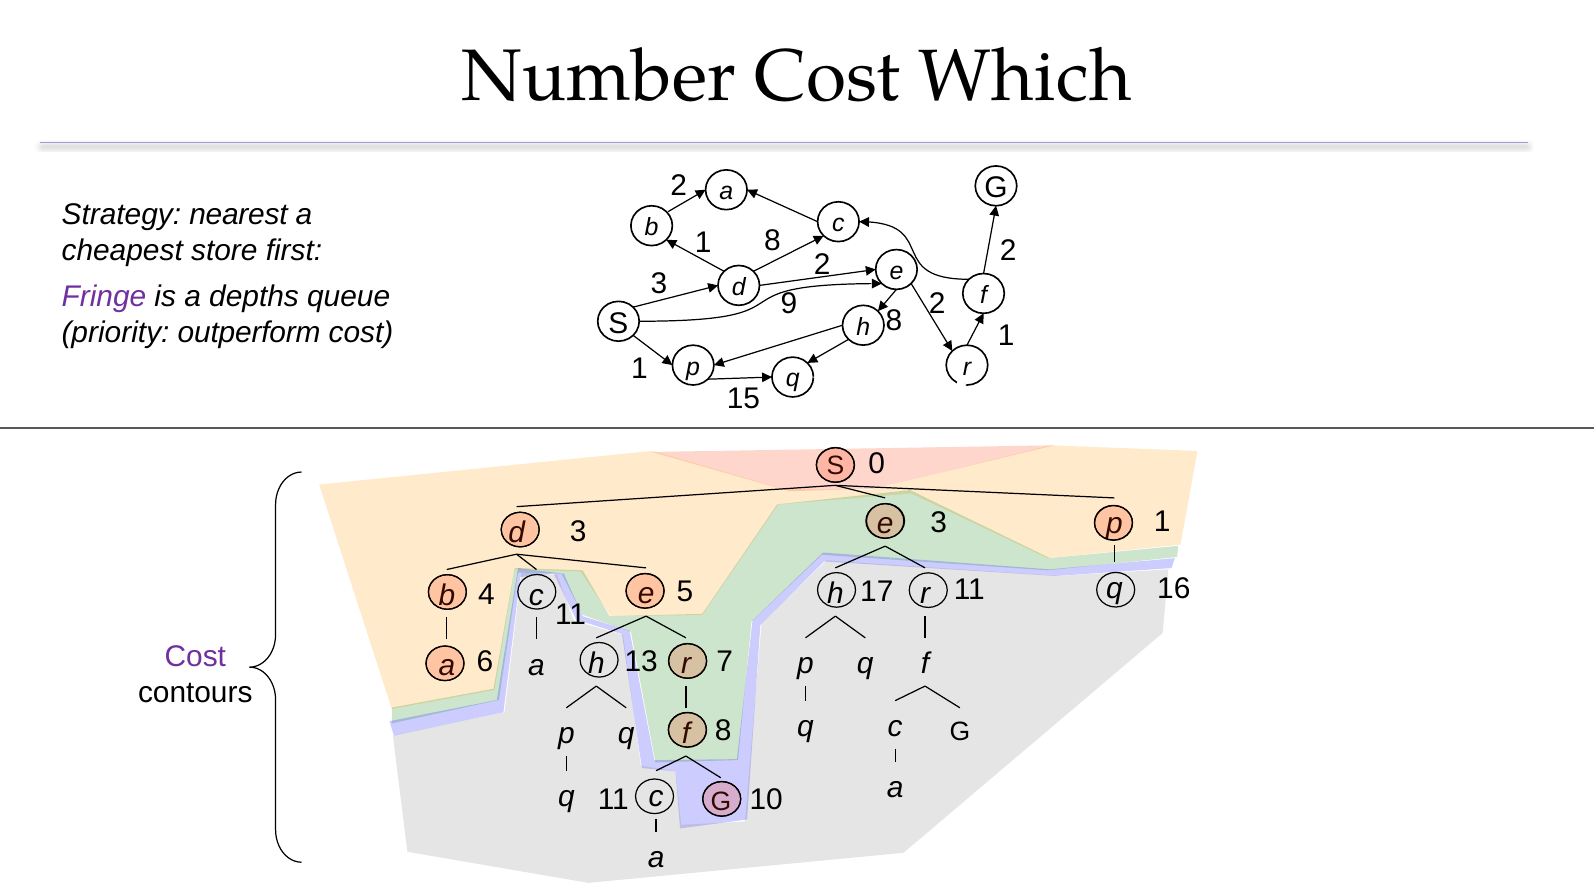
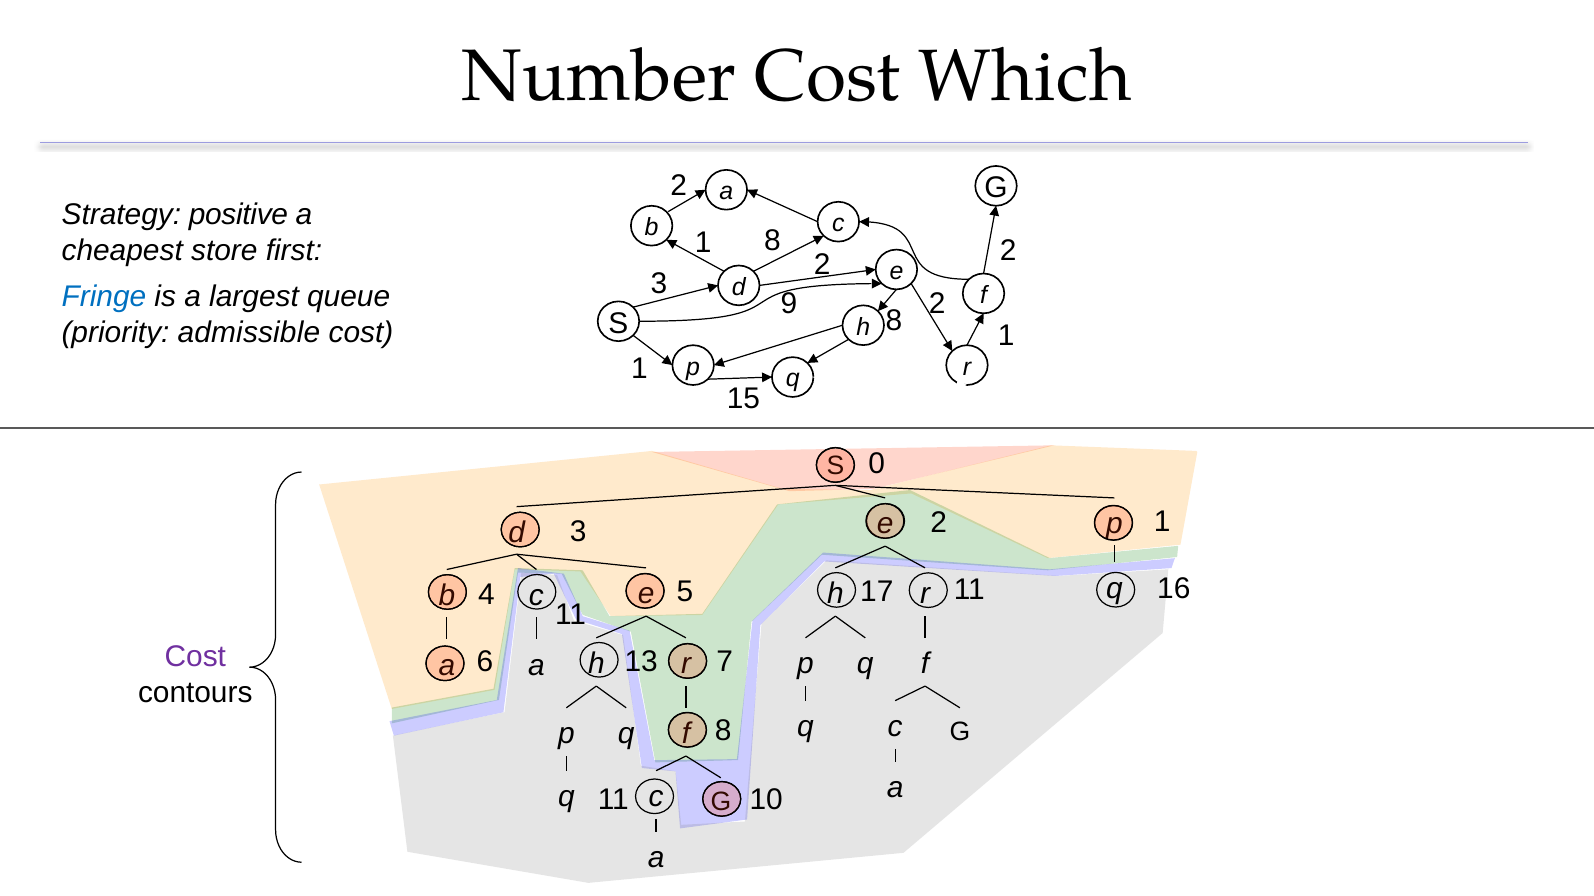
nearest: nearest -> positive
Fringe colour: purple -> blue
depths: depths -> largest
outperform: outperform -> admissible
3 3: 3 -> 2
